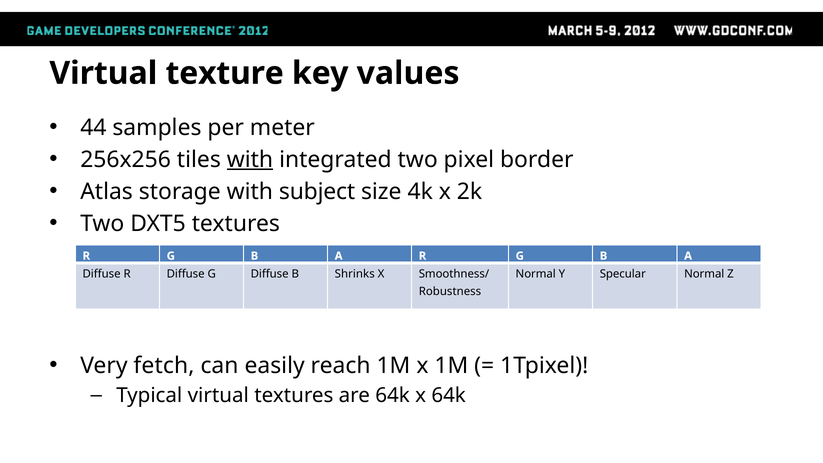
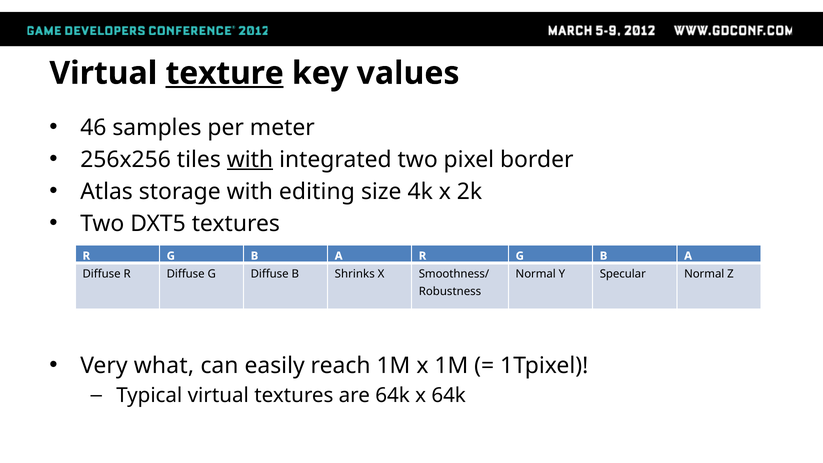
texture underline: none -> present
44: 44 -> 46
subject: subject -> editing
fetch: fetch -> what
